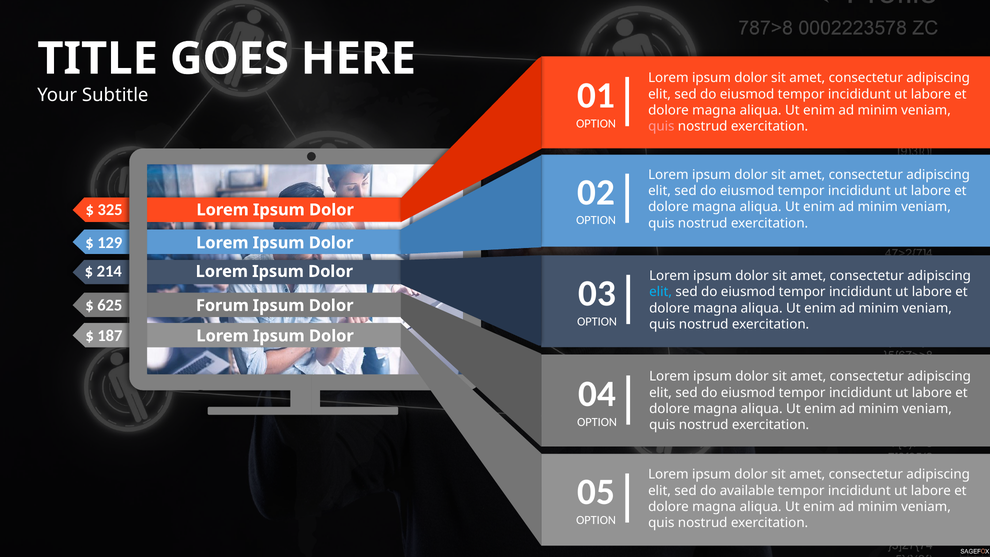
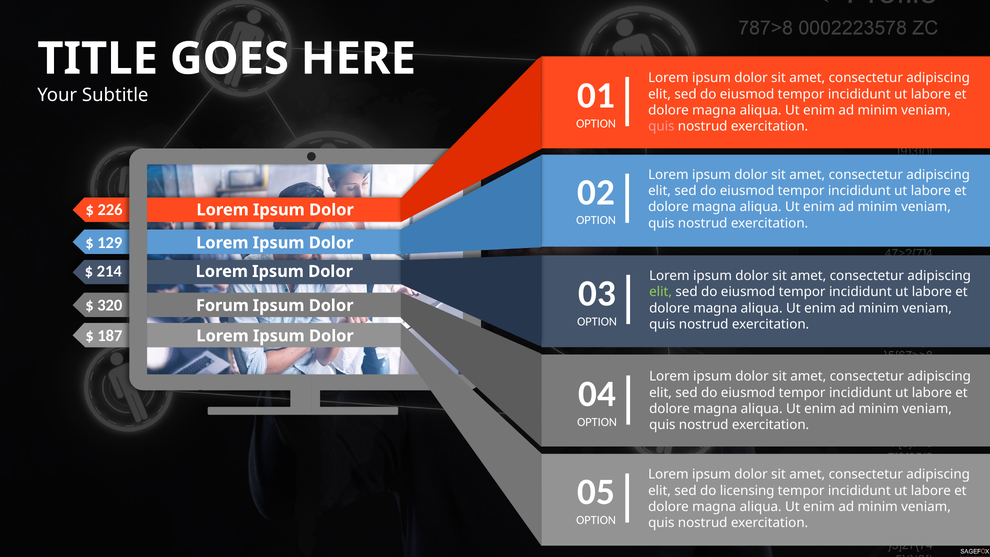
325: 325 -> 226
elit at (661, 292) colour: light blue -> light green
625: 625 -> 320
available: available -> licensing
